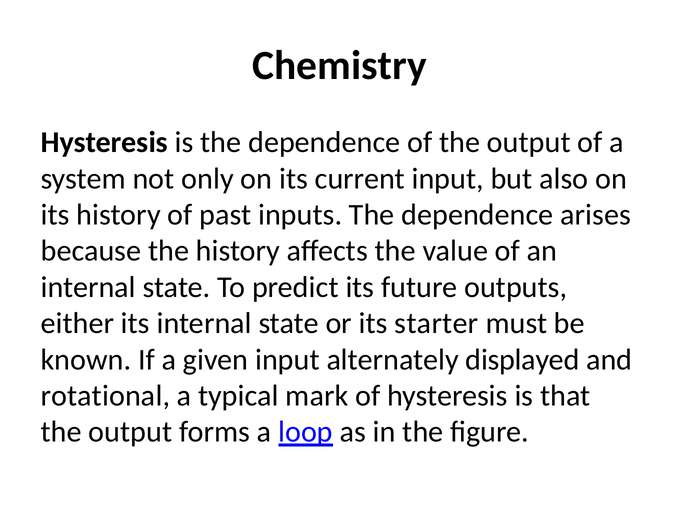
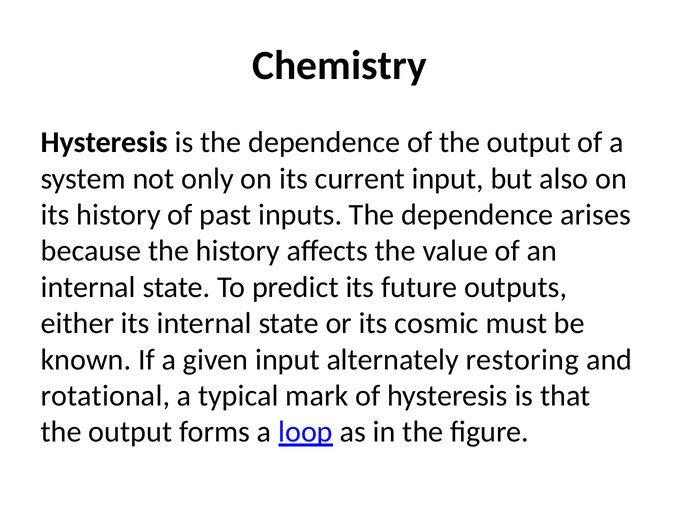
starter: starter -> cosmic
displayed: displayed -> restoring
